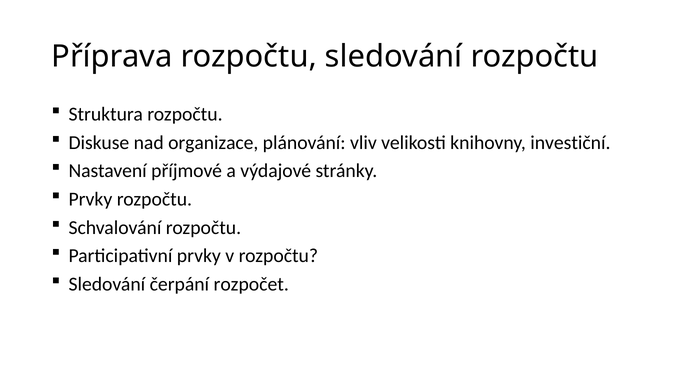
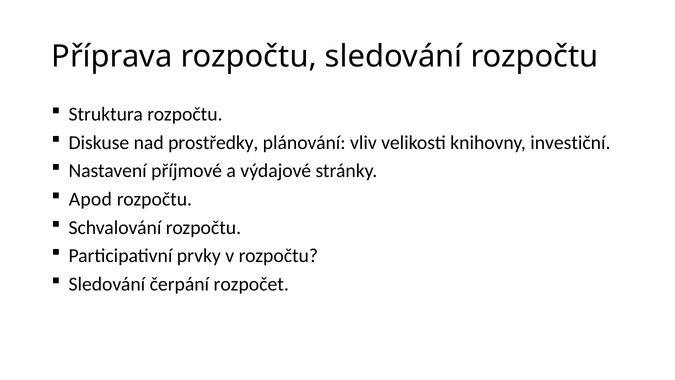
organizace: organizace -> prostředky
Prvky at (90, 199): Prvky -> Apod
